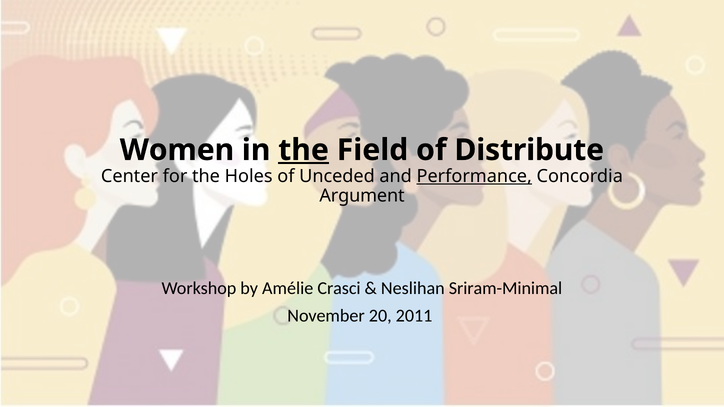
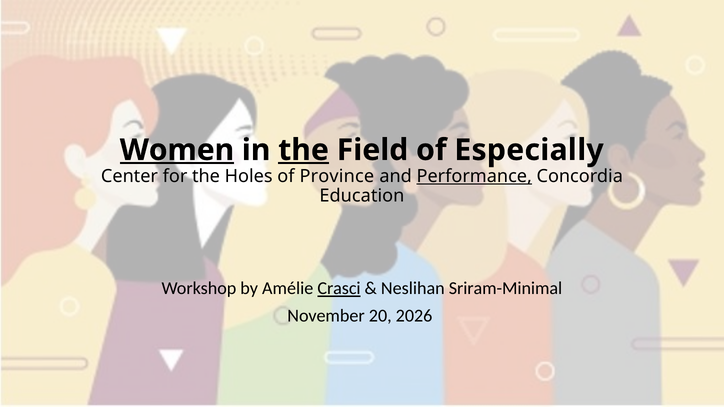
Women underline: none -> present
Distribute: Distribute -> Especially
Unceded: Unceded -> Province
Argument: Argument -> Education
Crasci underline: none -> present
2011: 2011 -> 2026
